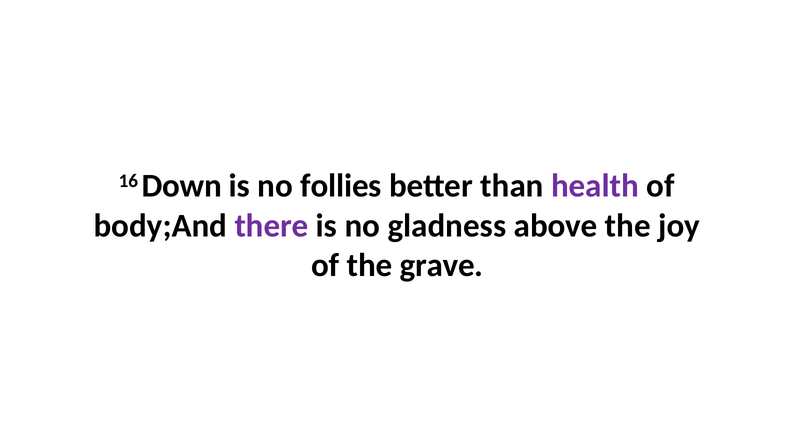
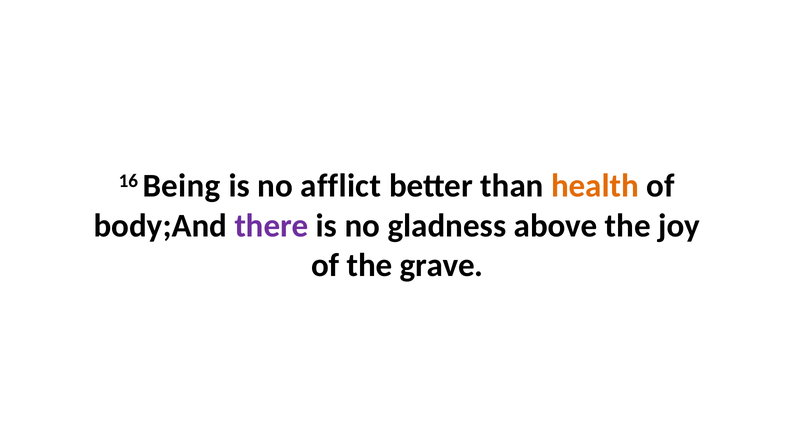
Down: Down -> Being
follies: follies -> afflict
health colour: purple -> orange
